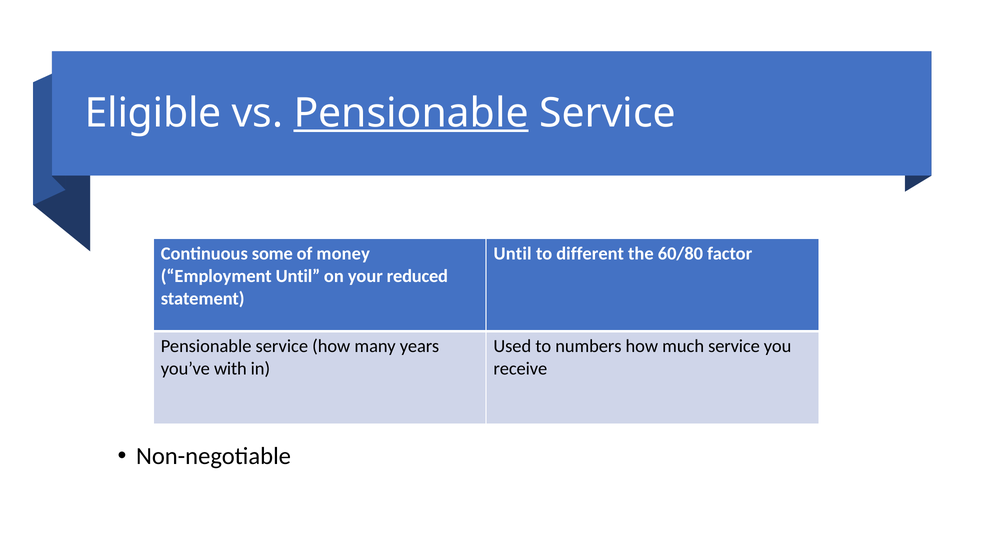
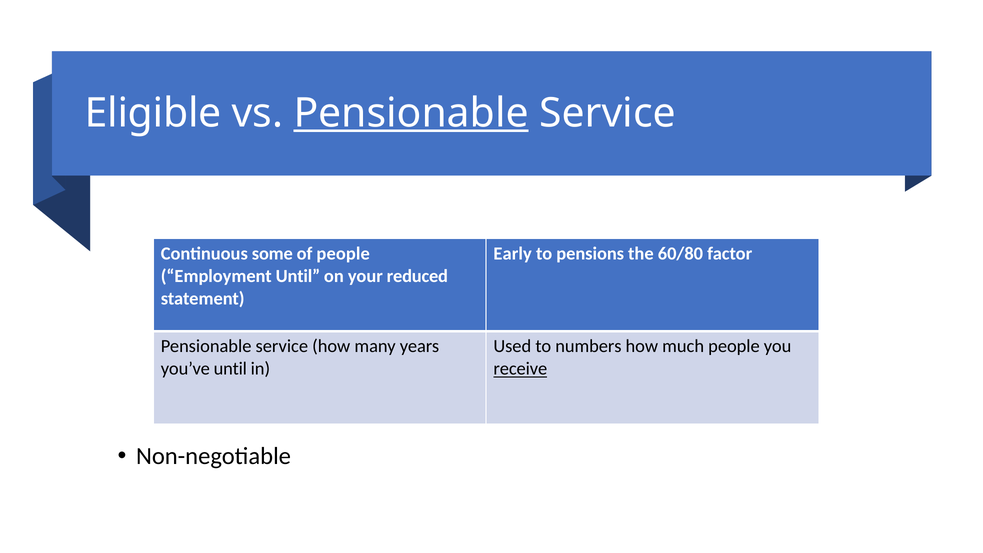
of money: money -> people
Until at (513, 254): Until -> Early
different: different -> pensions
much service: service -> people
you’ve with: with -> until
receive underline: none -> present
